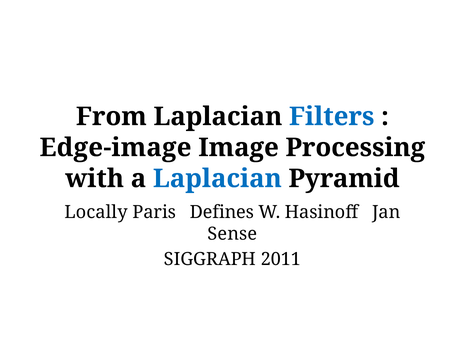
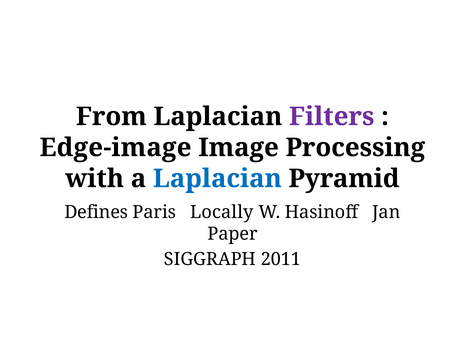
Filters colour: blue -> purple
Locally: Locally -> Defines
Defines: Defines -> Locally
Sense: Sense -> Paper
